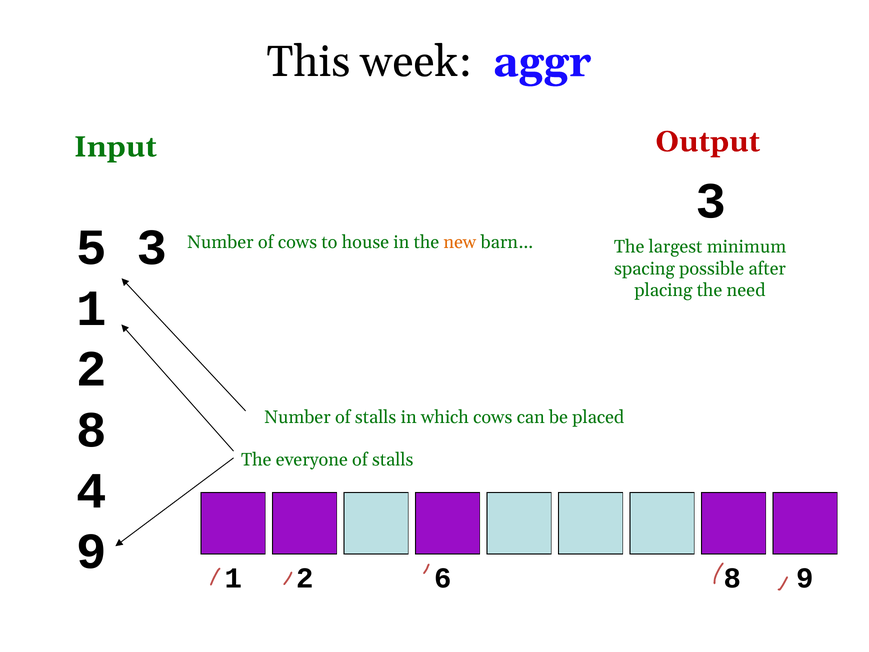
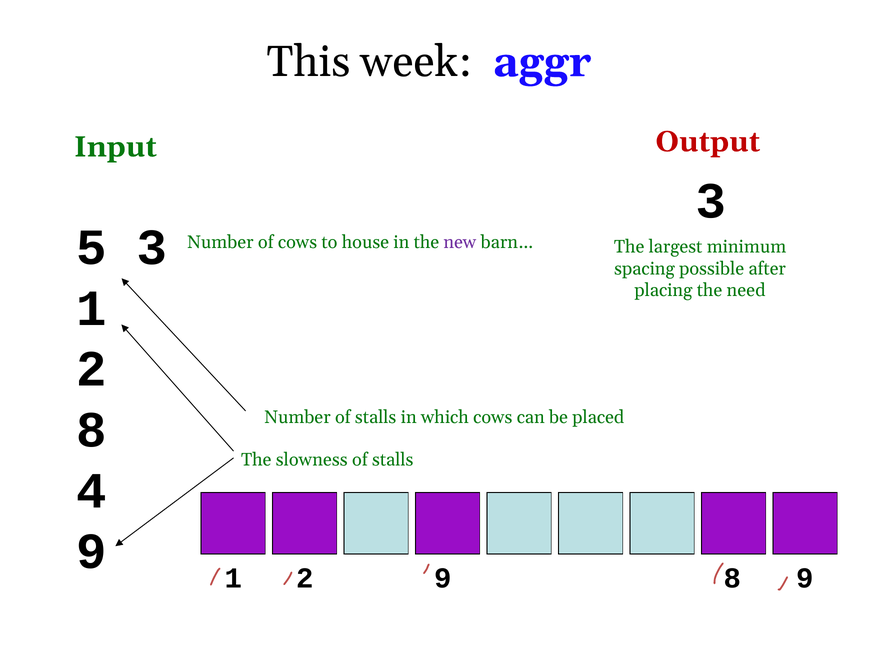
new colour: orange -> purple
everyone: everyone -> slowness
2 6: 6 -> 9
